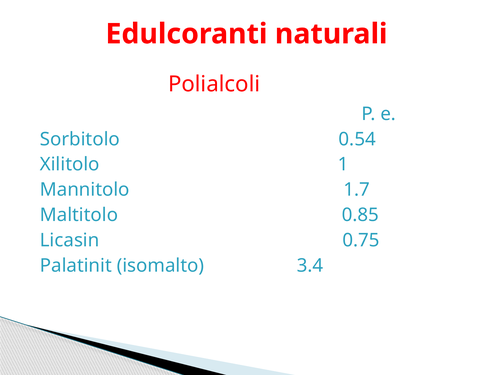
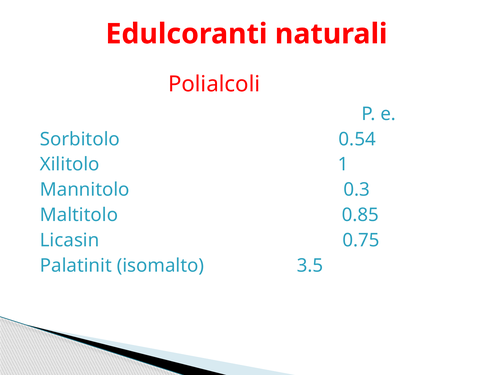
1.7: 1.7 -> 0.3
3.4: 3.4 -> 3.5
